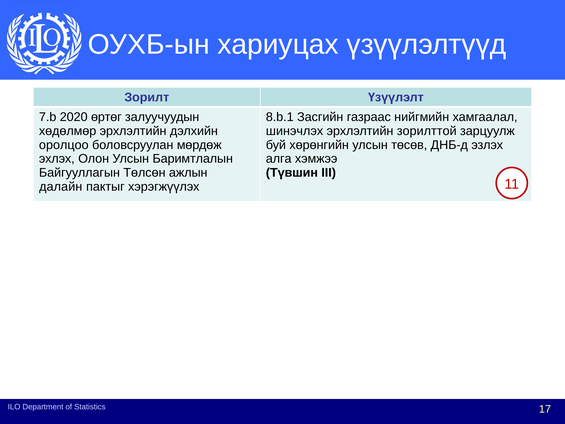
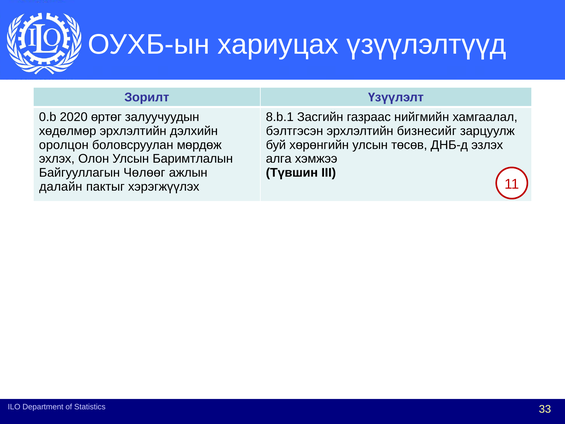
7.b: 7.b -> 0.b
шинэчлэх: шинэчлэх -> бэлтгэсэн
зорилттой: зорилттой -> бизнесийг
оролцоо: оролцоо -> оролцон
Төлсөн: Төлсөн -> Чөлөөг
17: 17 -> 33
